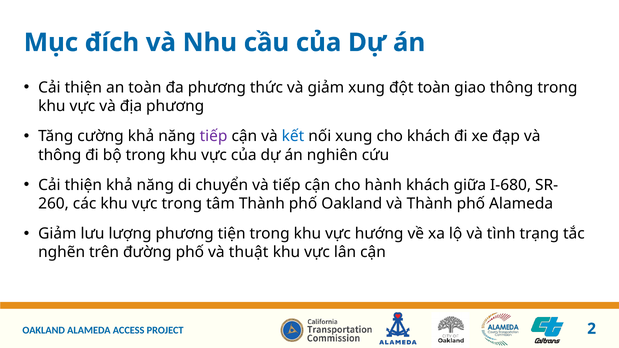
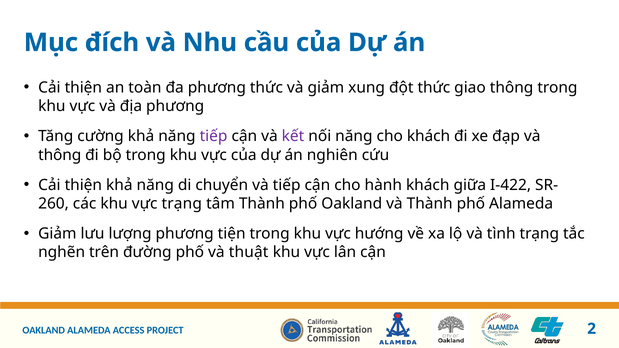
đột toàn: toàn -> thức
kết colour: blue -> purple
nối xung: xung -> năng
I-680: I-680 -> I-422
vực trong: trong -> trạng
